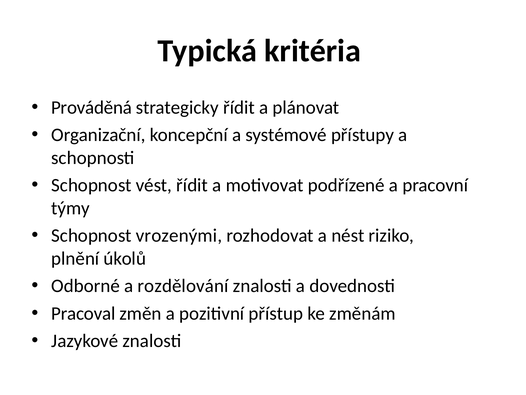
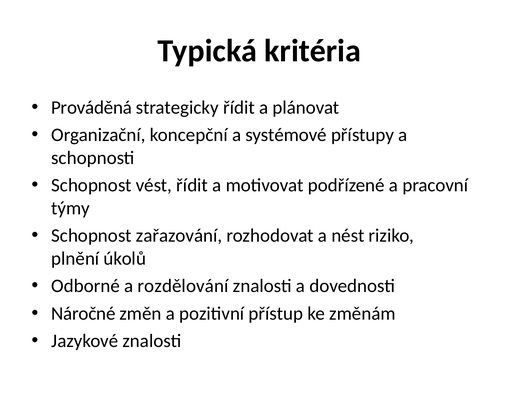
vrozenými: vrozenými -> zařazování
Pracoval: Pracoval -> Náročné
